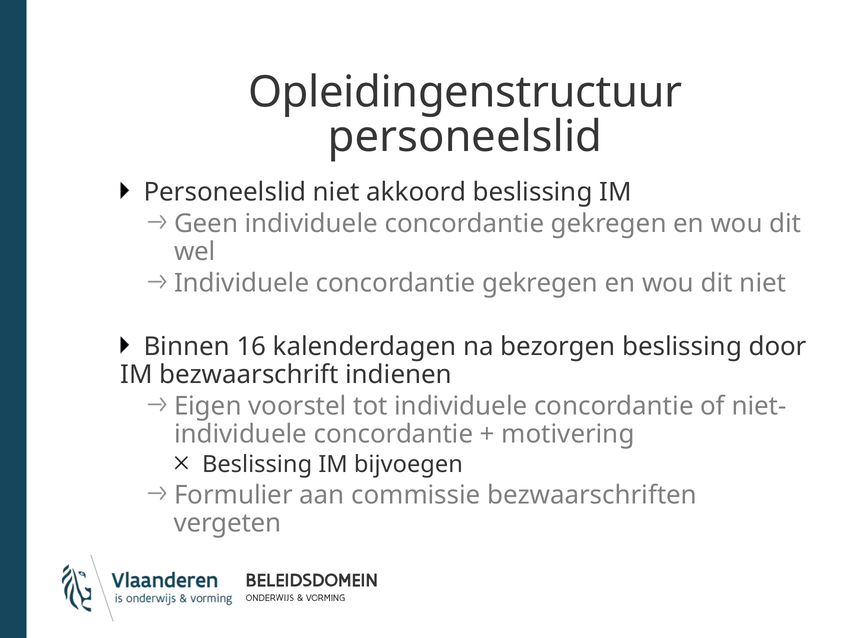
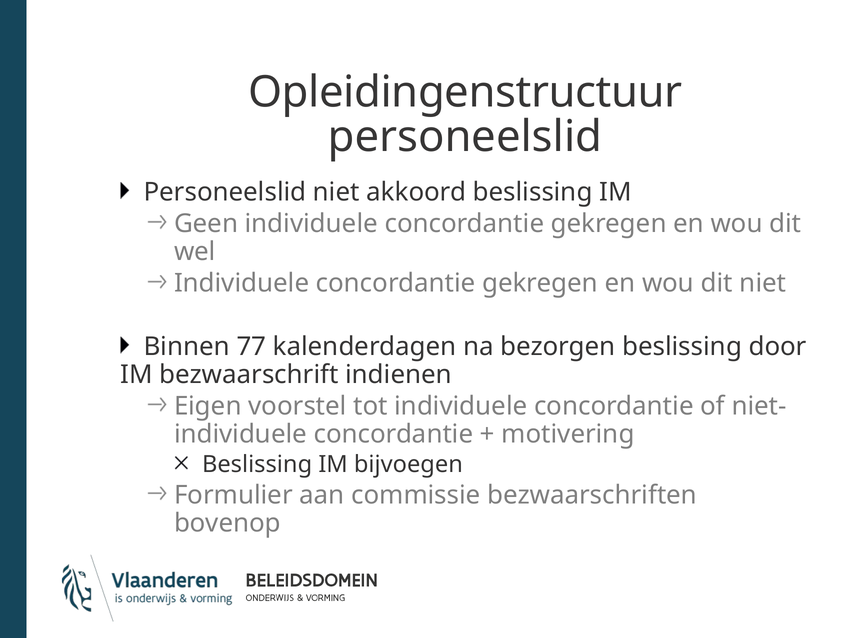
16: 16 -> 77
vergeten: vergeten -> bovenop
